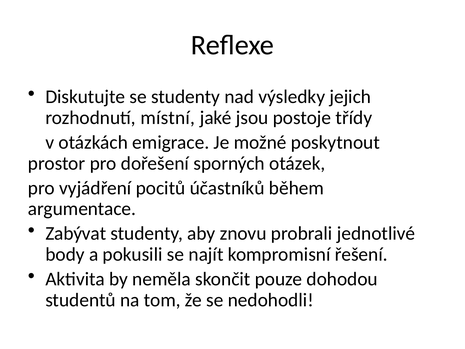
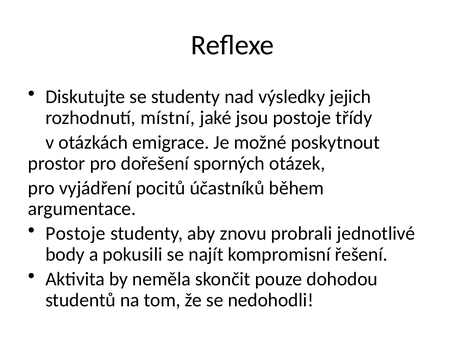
Zabývat at (76, 233): Zabývat -> Postoje
